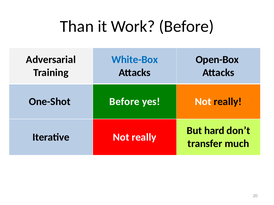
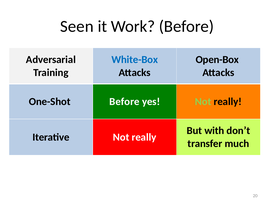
Than: Than -> Seen
Not at (203, 102) colour: white -> light green
hard: hard -> with
